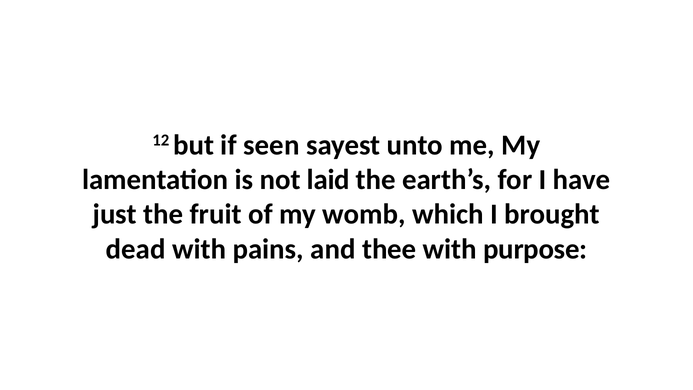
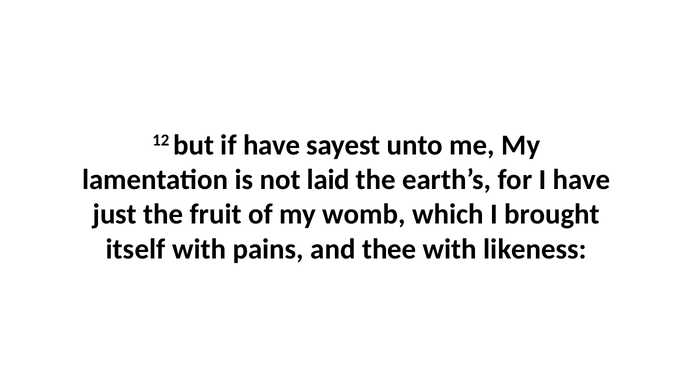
if seen: seen -> have
dead: dead -> itself
purpose: purpose -> likeness
